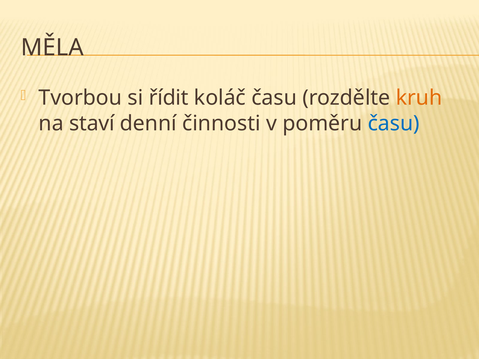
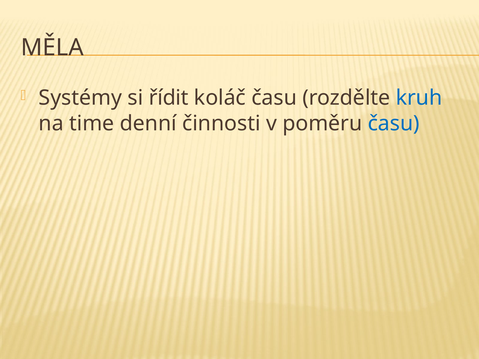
Tvorbou: Tvorbou -> Systémy
kruh colour: orange -> blue
staví: staví -> time
